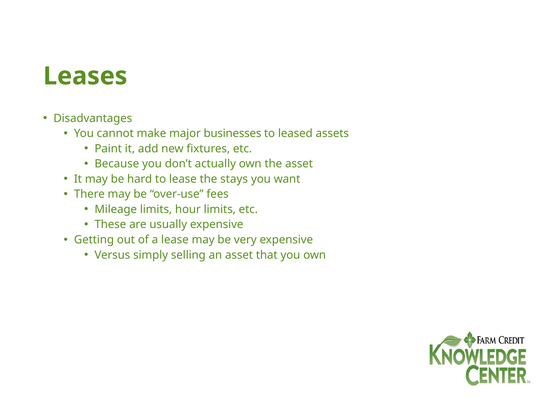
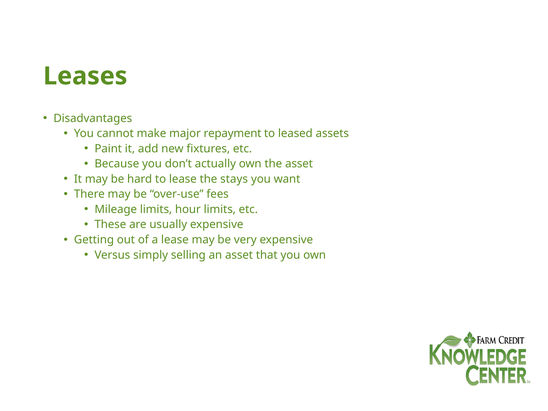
businesses: businesses -> repayment
